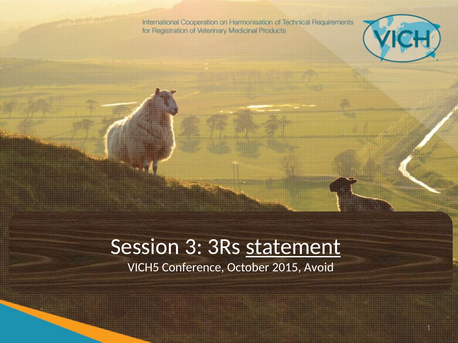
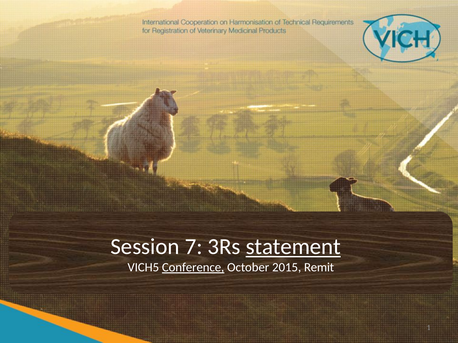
3: 3 -> 7
Conference underline: none -> present
Avoid: Avoid -> Remit
